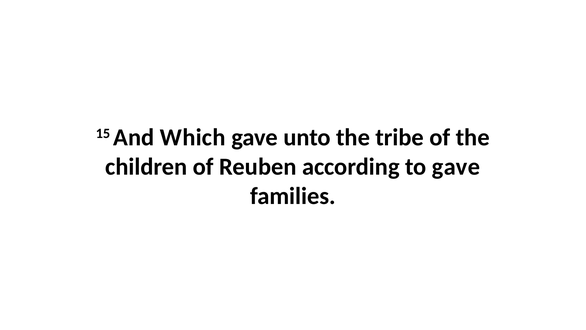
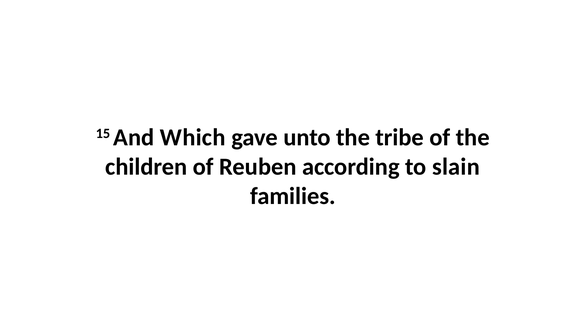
to gave: gave -> slain
